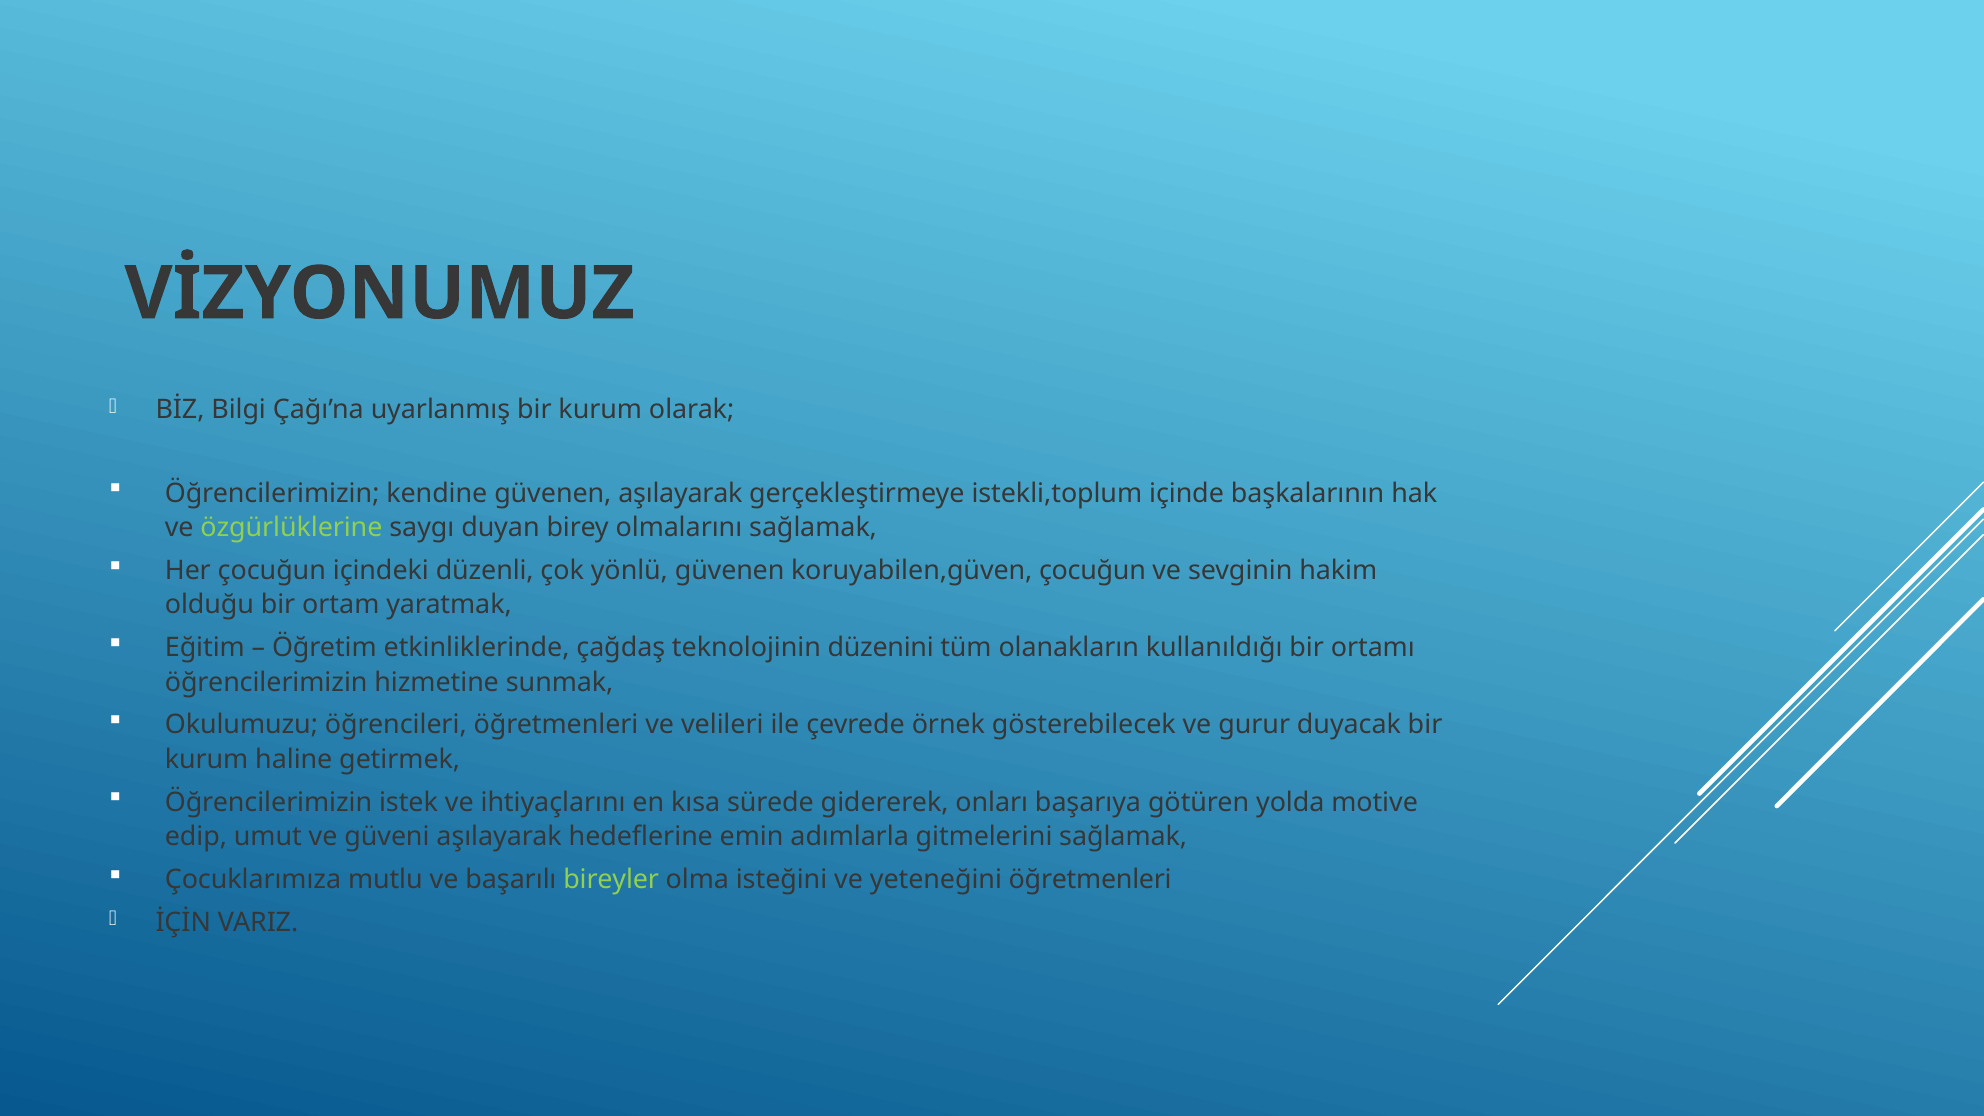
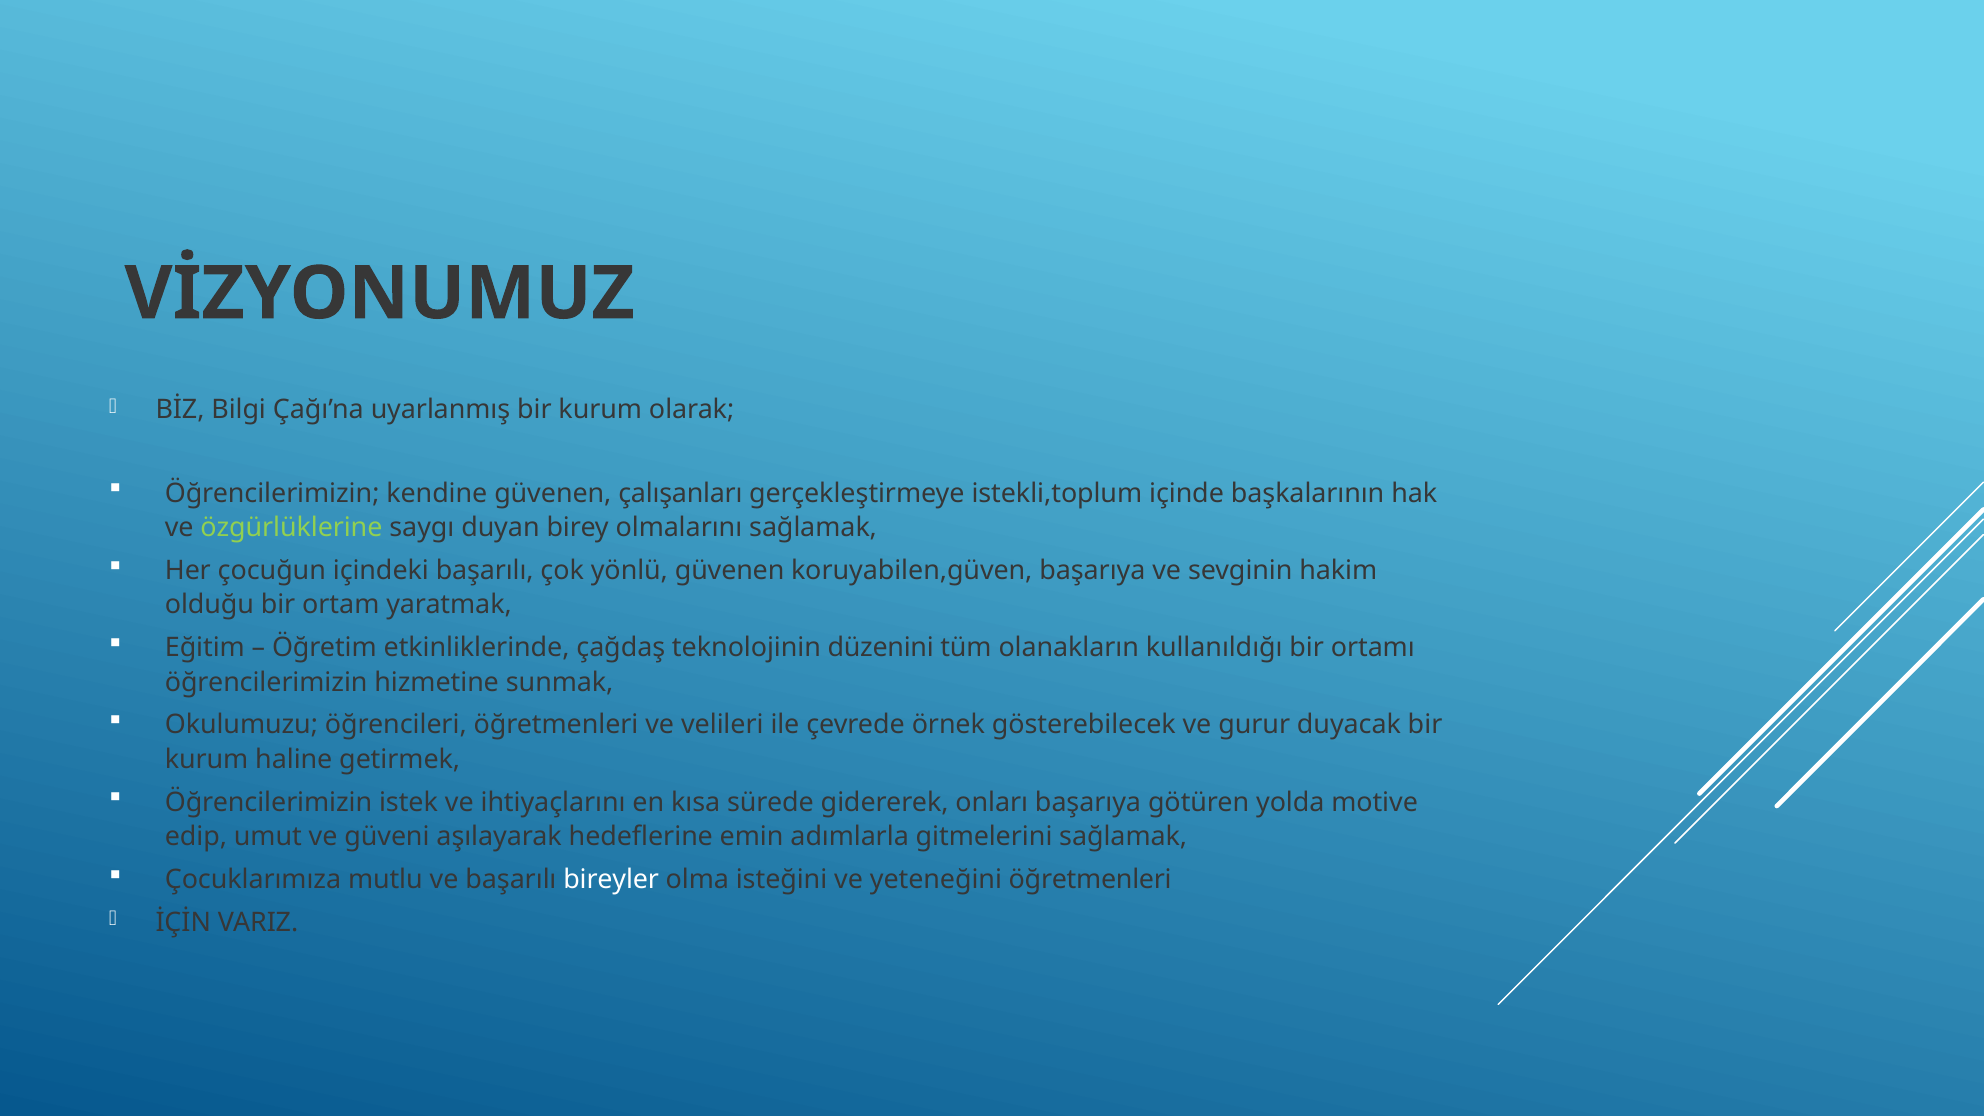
güvenen aşılayarak: aşılayarak -> çalışanları
içindeki düzenli: düzenli -> başarılı
koruyabilen,güven çocuğun: çocuğun -> başarıya
bireyler colour: light green -> white
